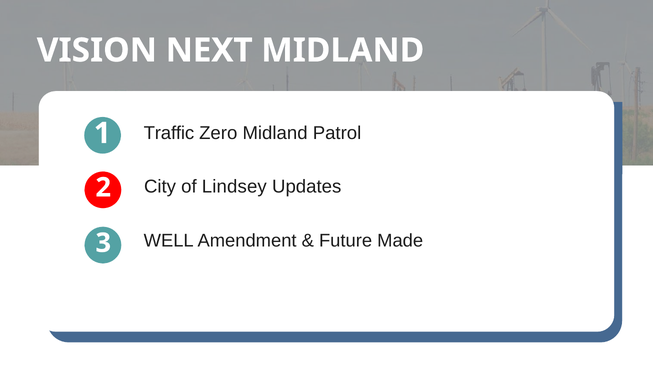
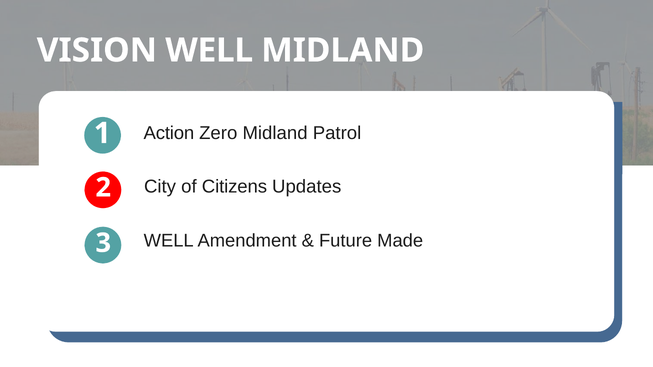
VISION NEXT: NEXT -> WELL
Traffic: Traffic -> Action
Lindsey: Lindsey -> Citizens
